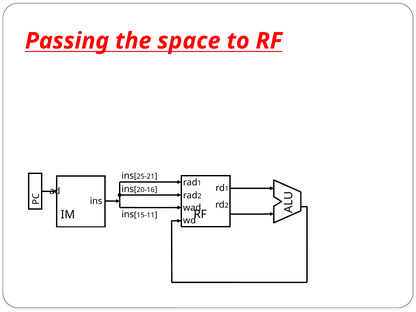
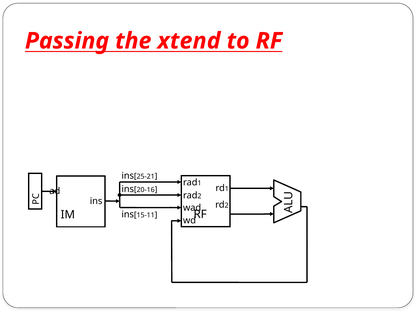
space: space -> xtend
